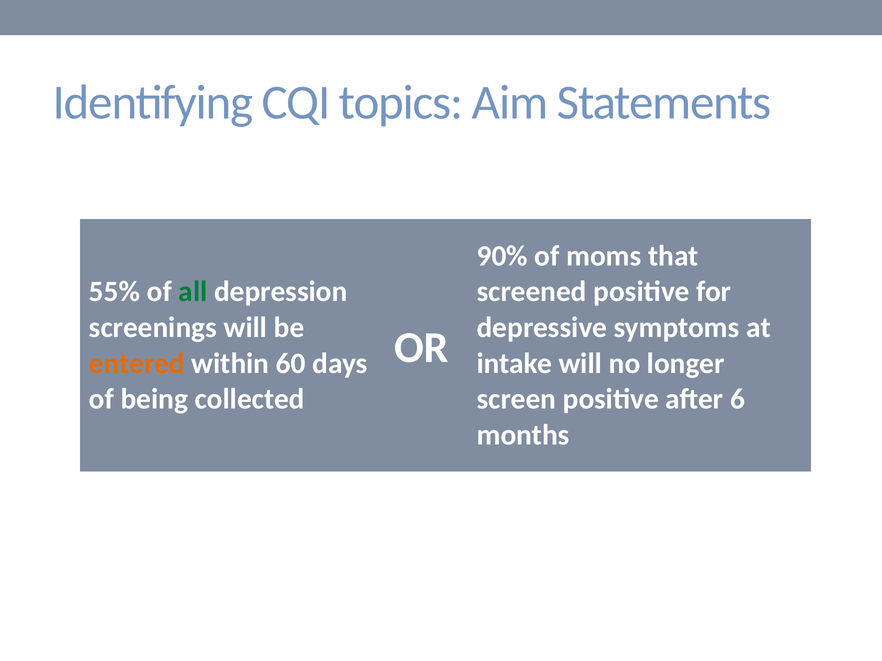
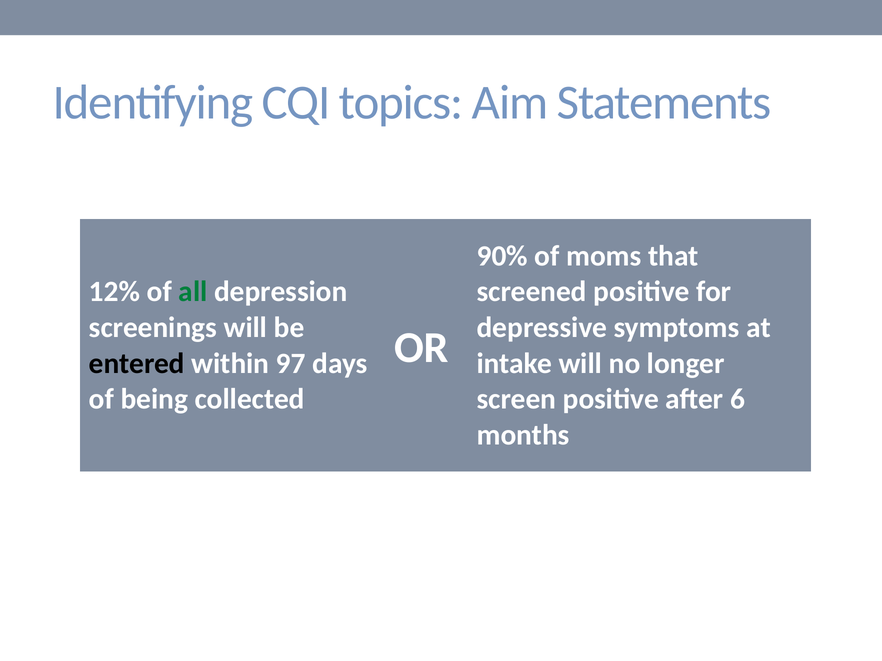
55%: 55% -> 12%
entered colour: orange -> black
60: 60 -> 97
